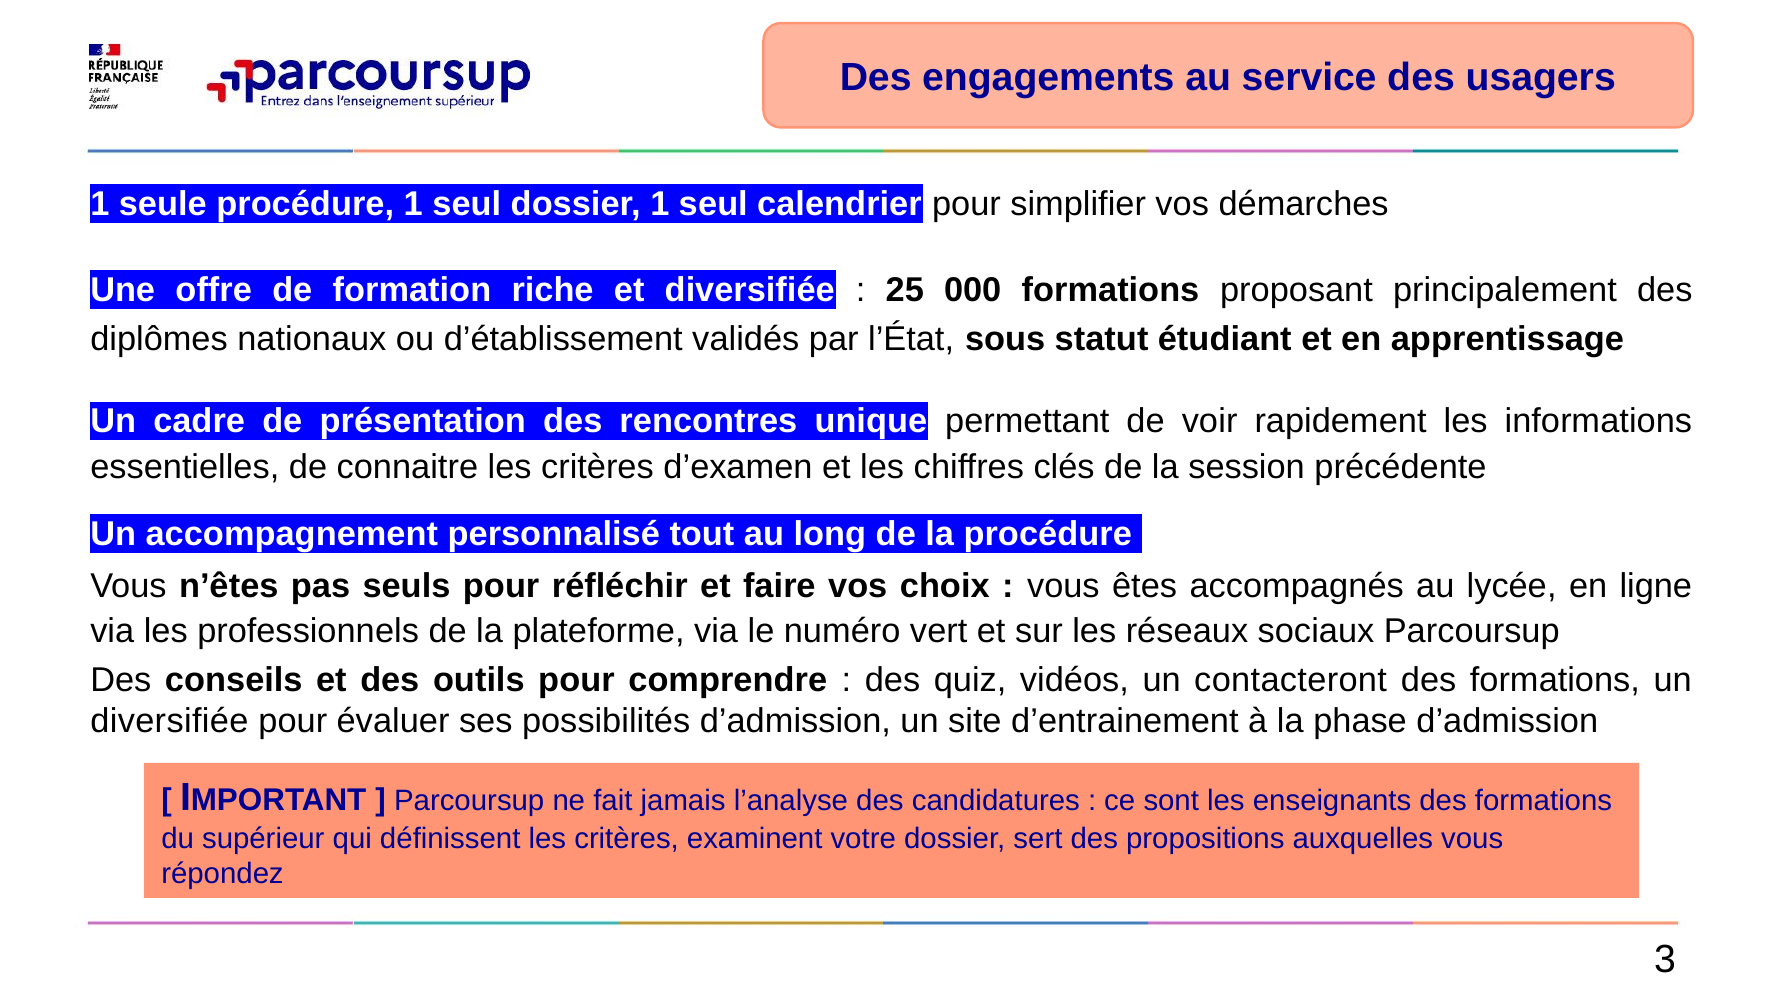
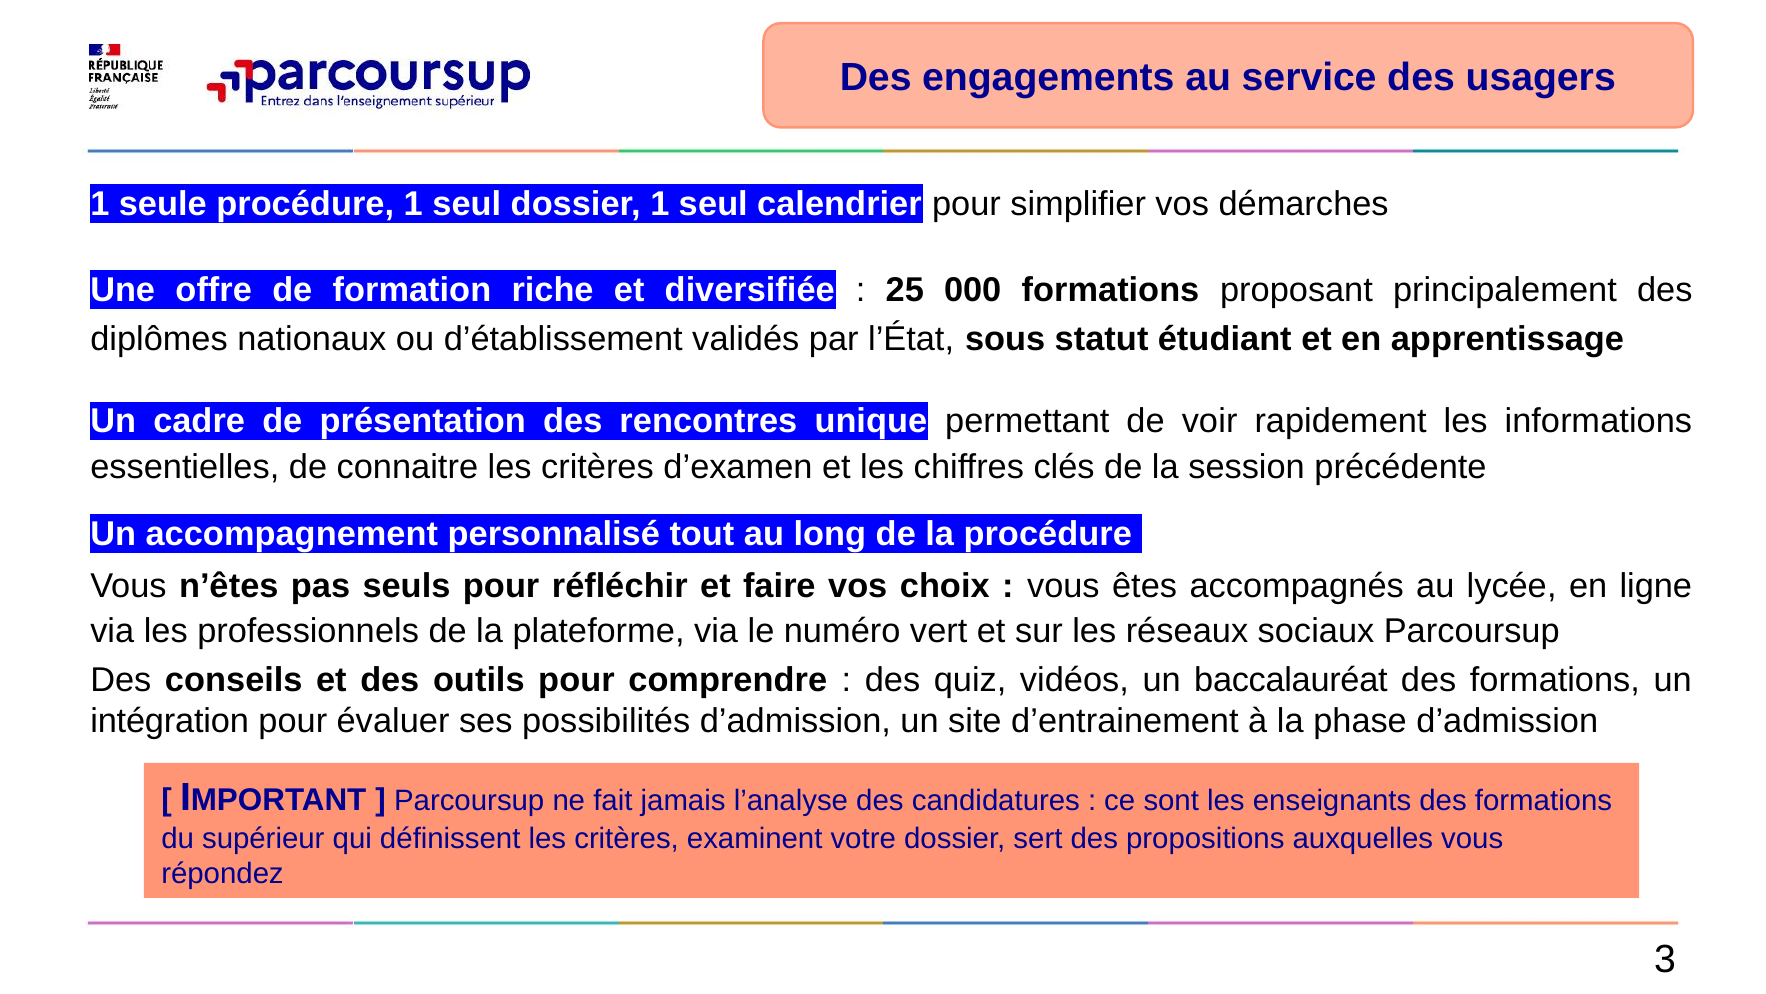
contacteront: contacteront -> baccalauréat
diversifiée at (169, 721): diversifiée -> intégration
